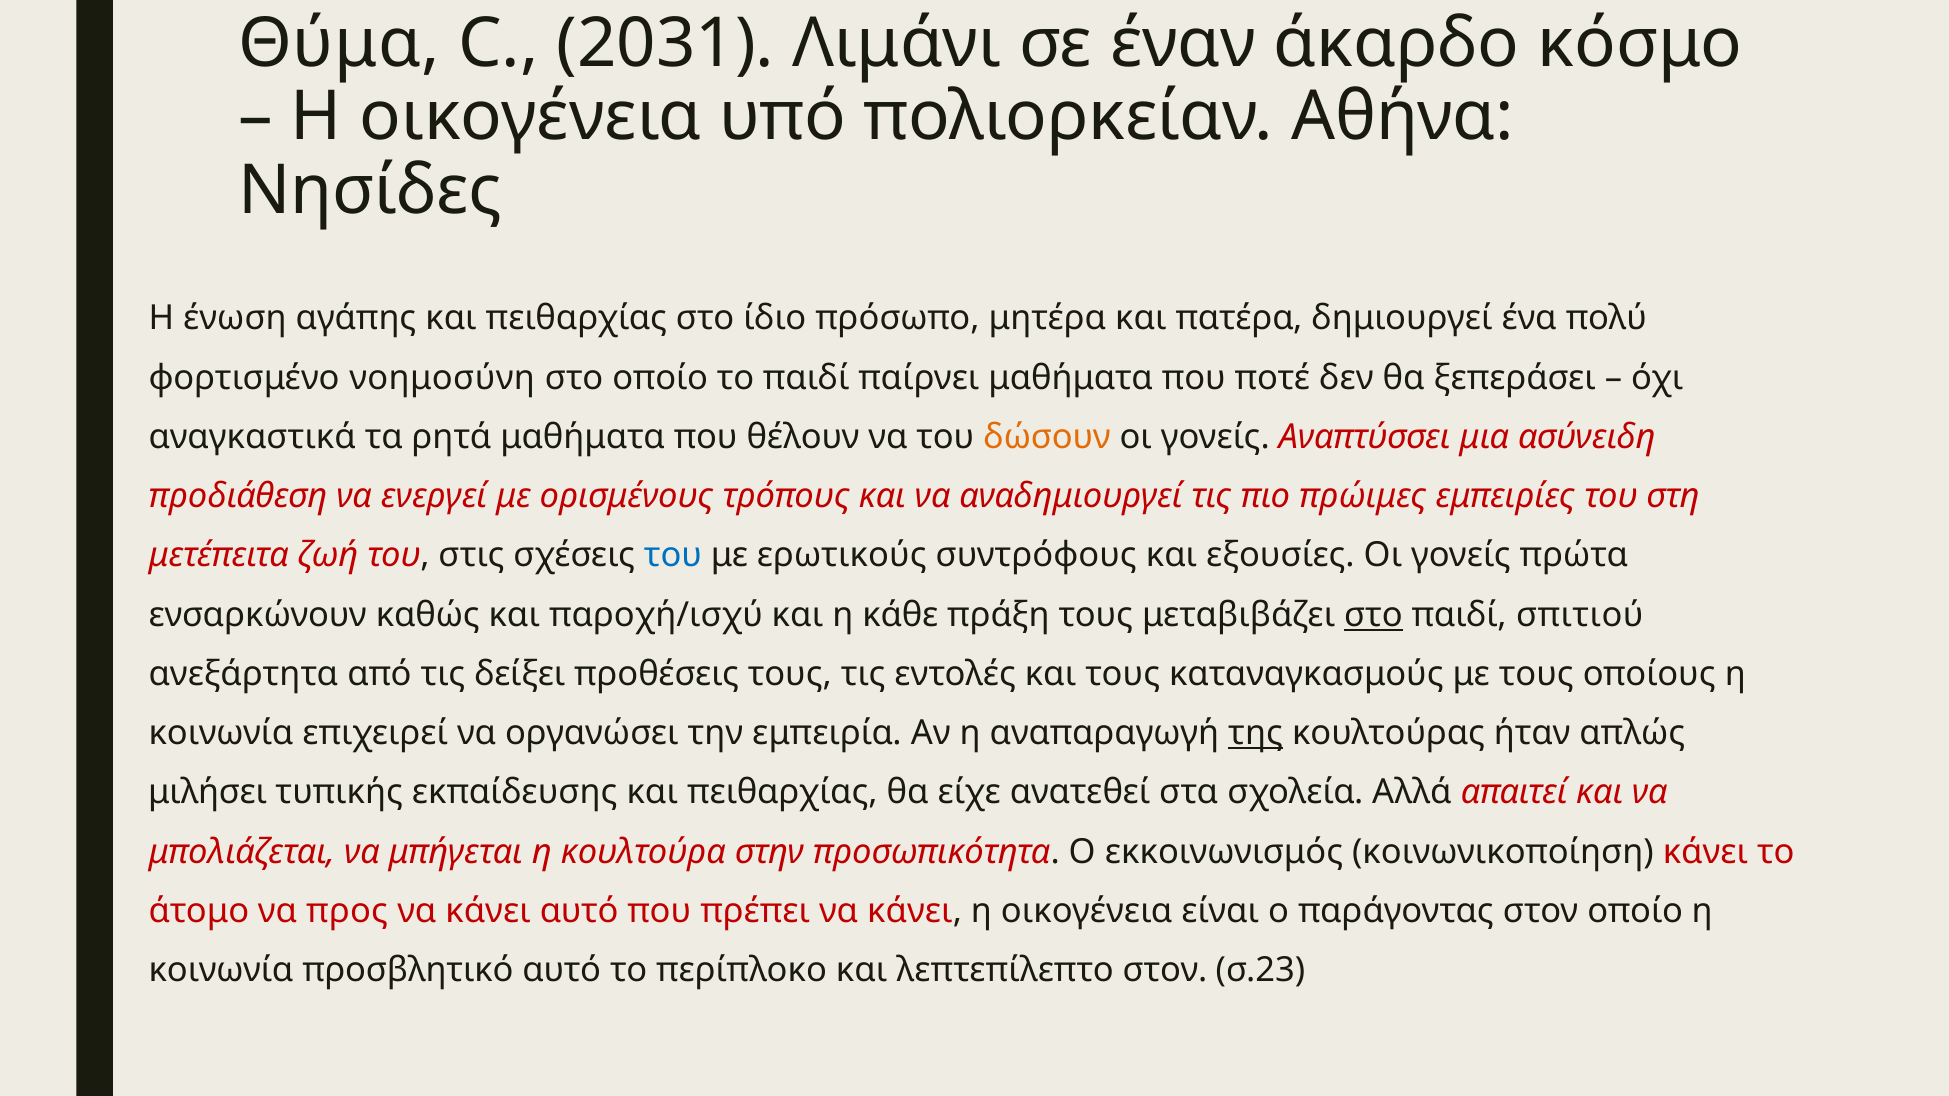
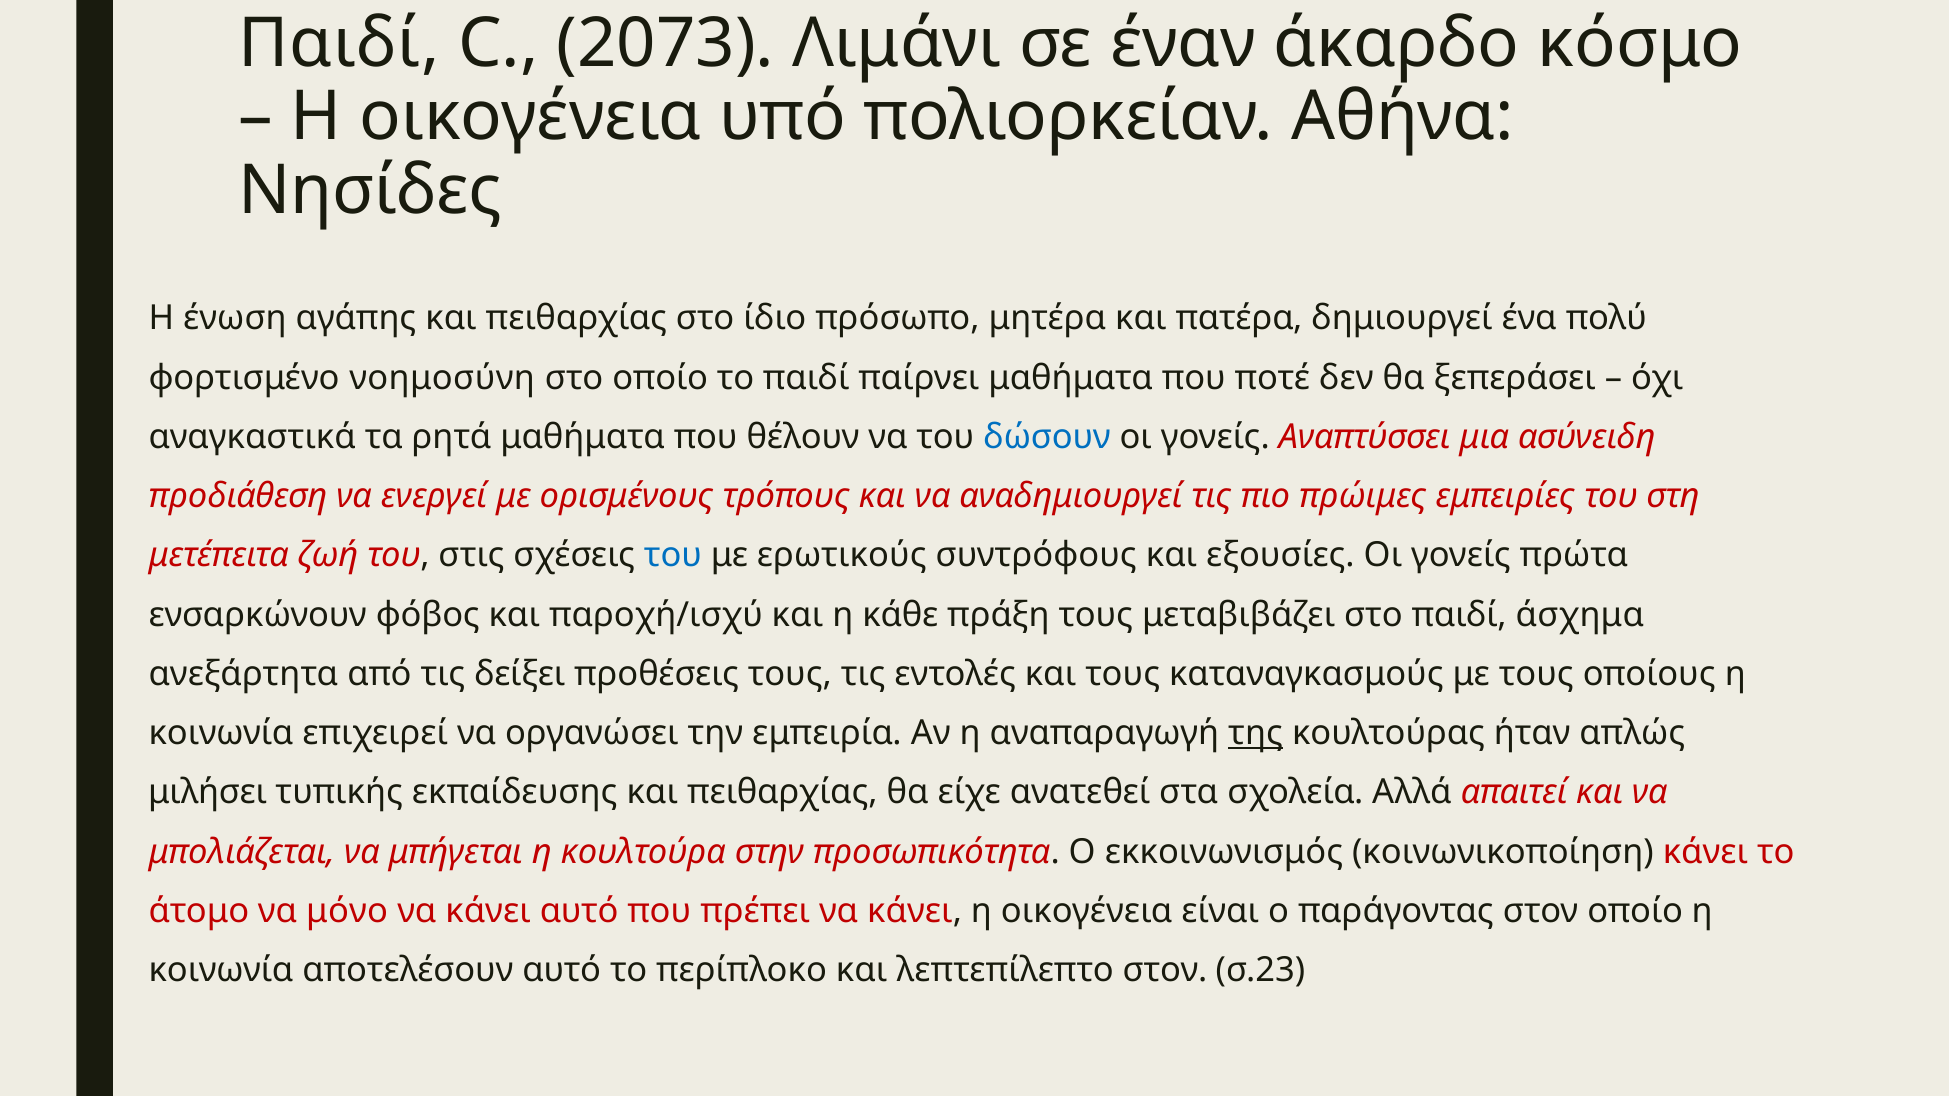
Θύμα at (339, 44): Θύμα -> Παιδί
2031: 2031 -> 2073
δώσουν colour: orange -> blue
καθώς: καθώς -> φόβος
στο at (1374, 615) underline: present -> none
σπιτιού: σπιτιού -> άσχημα
προς: προς -> μόνο
προσβλητικό: προσβλητικό -> αποτελέσουν
